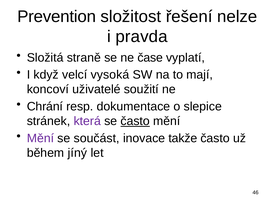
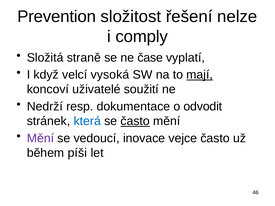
pravda: pravda -> comply
mají underline: none -> present
Chrání: Chrání -> Nedrží
slepice: slepice -> odvodit
která colour: purple -> blue
součást: součást -> vedoucí
takže: takže -> vejce
jíný: jíný -> píši
